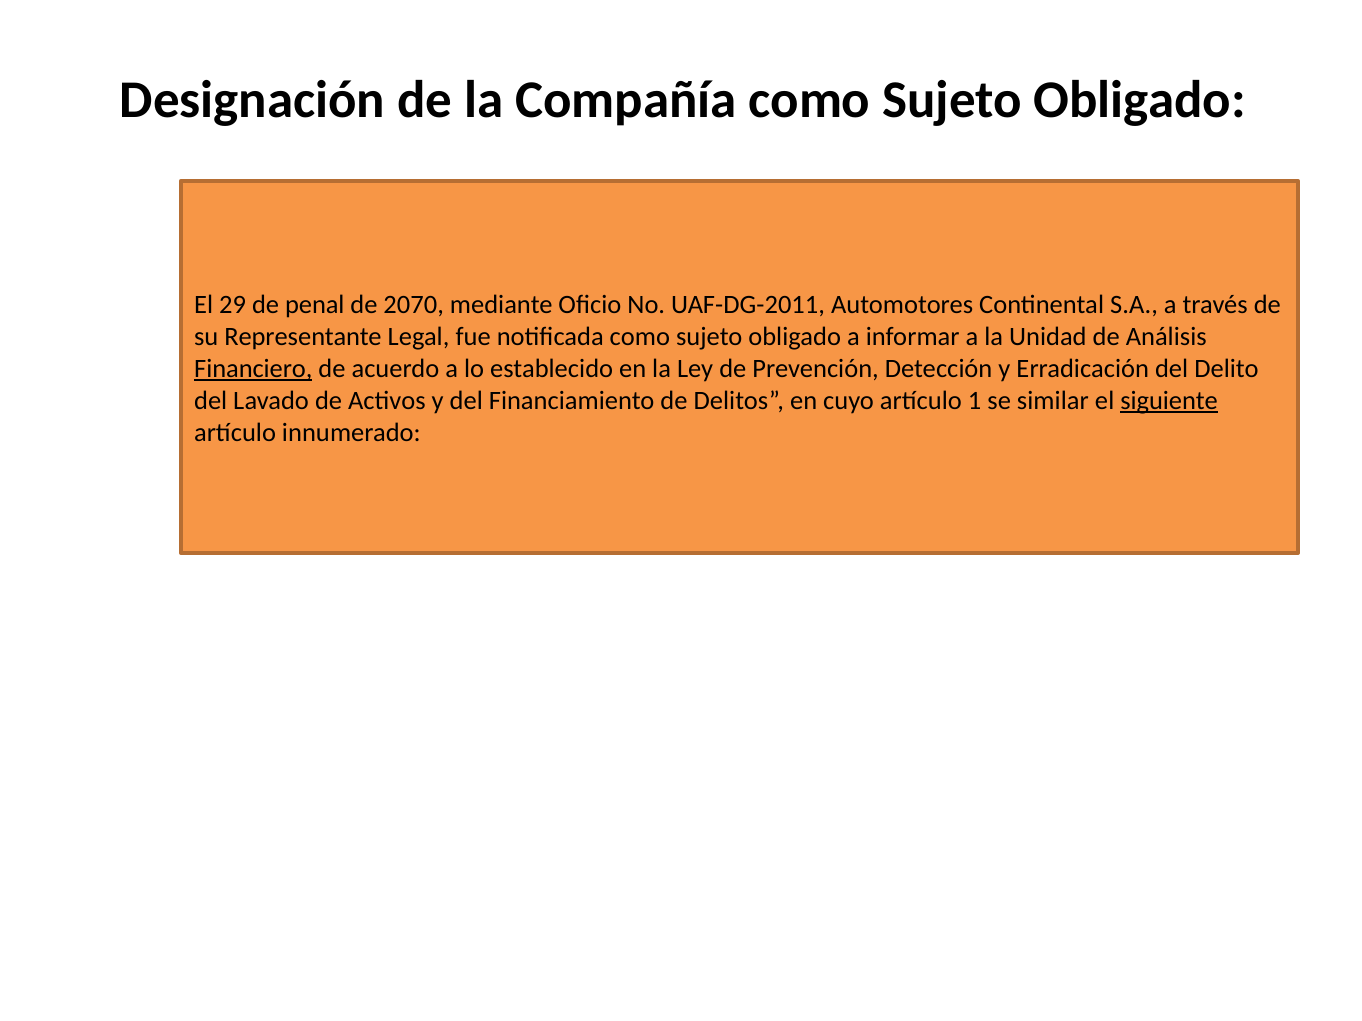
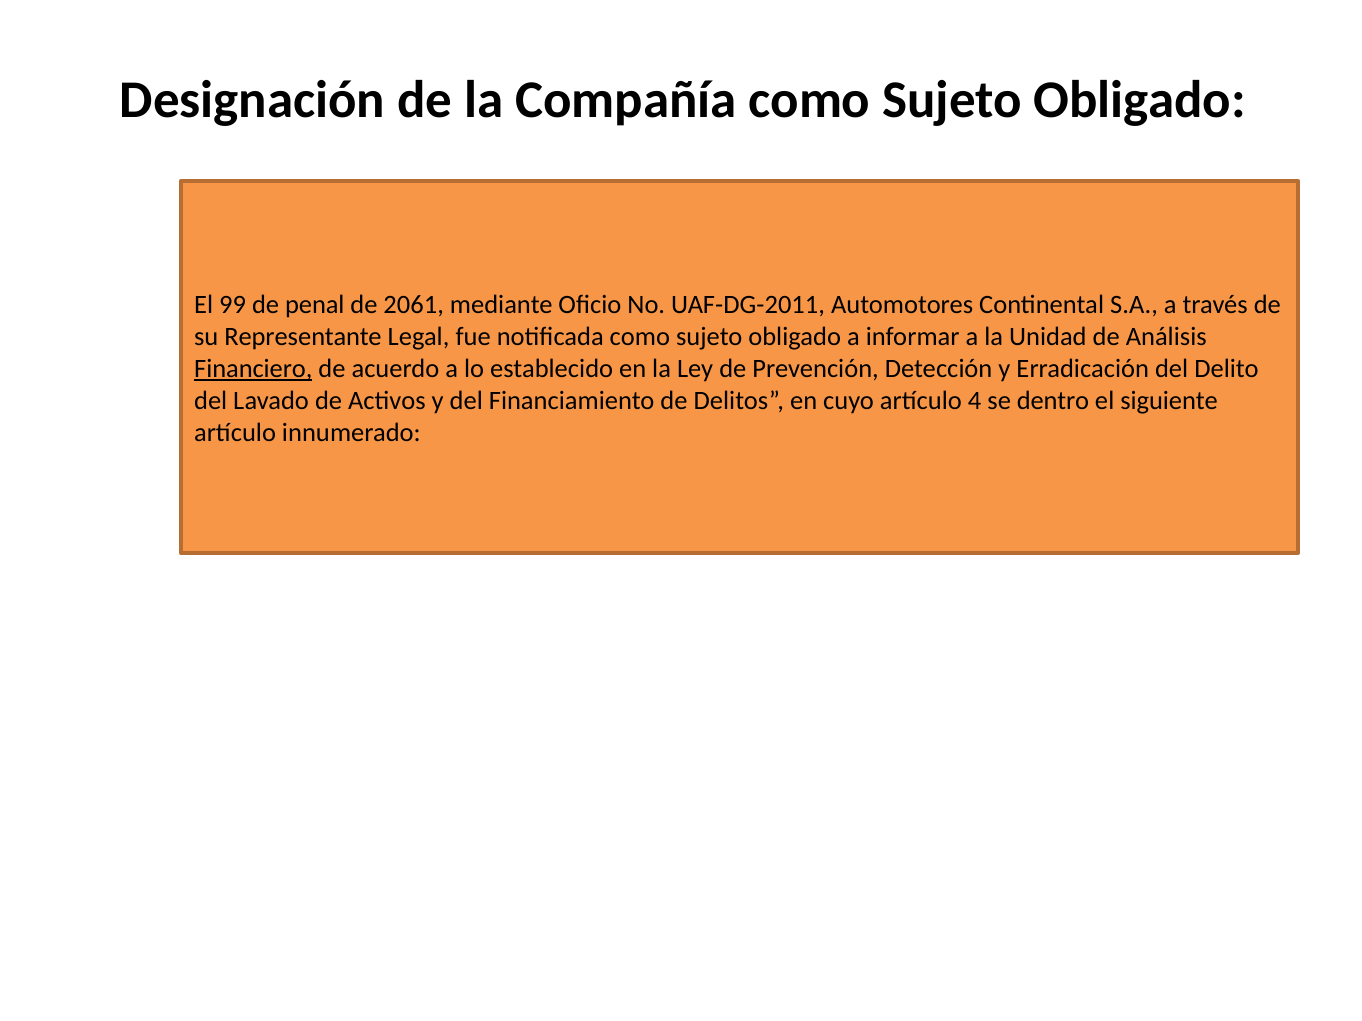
29: 29 -> 99
2070: 2070 -> 2061
1: 1 -> 4
similar: similar -> dentro
siguiente underline: present -> none
